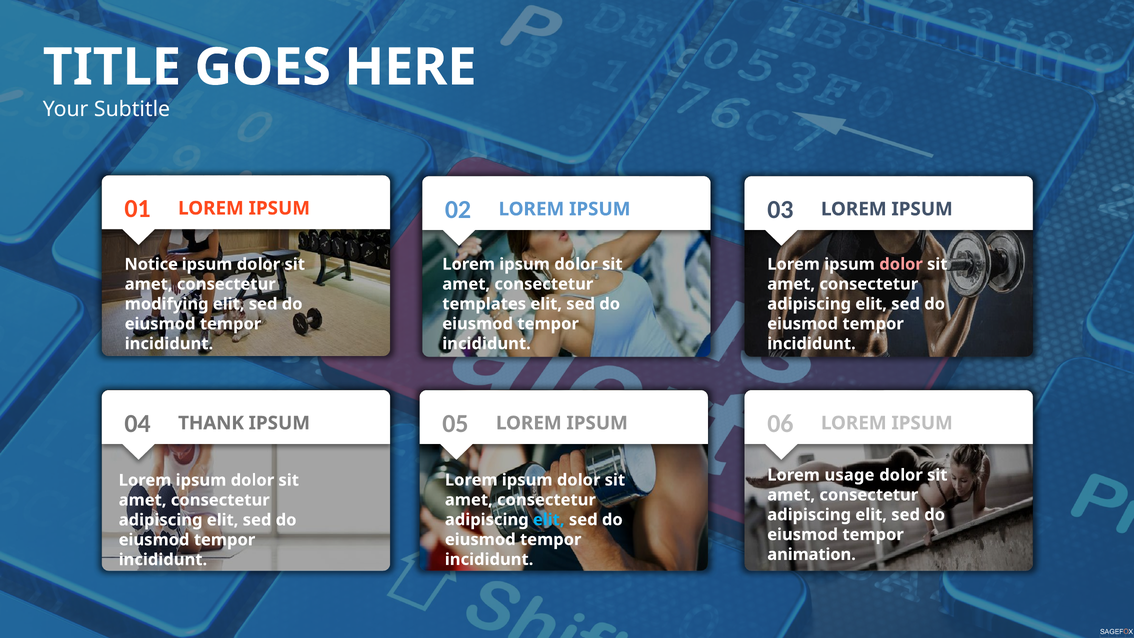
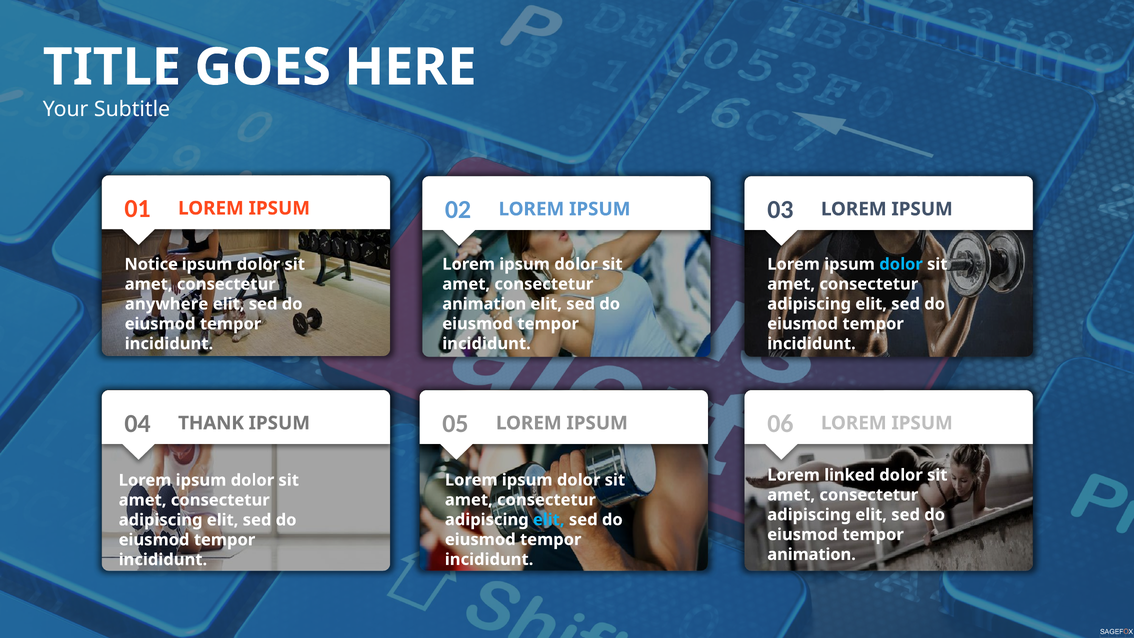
dolor at (901, 264) colour: pink -> light blue
templates at (484, 304): templates -> animation
modifying: modifying -> anywhere
usage: usage -> linked
